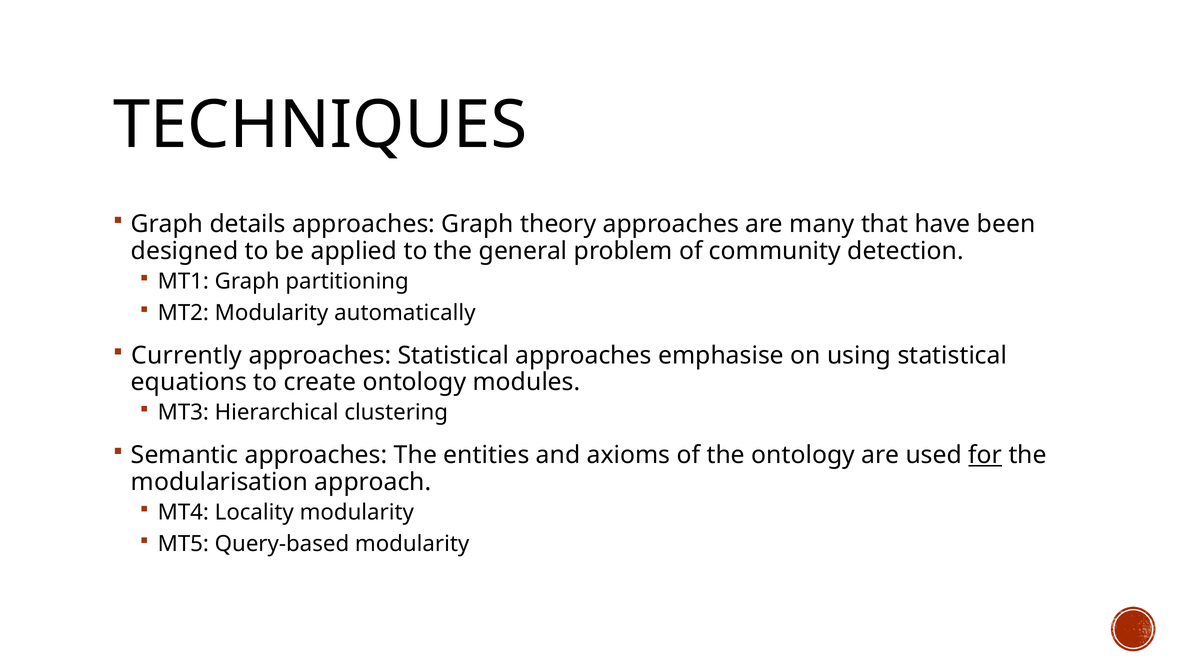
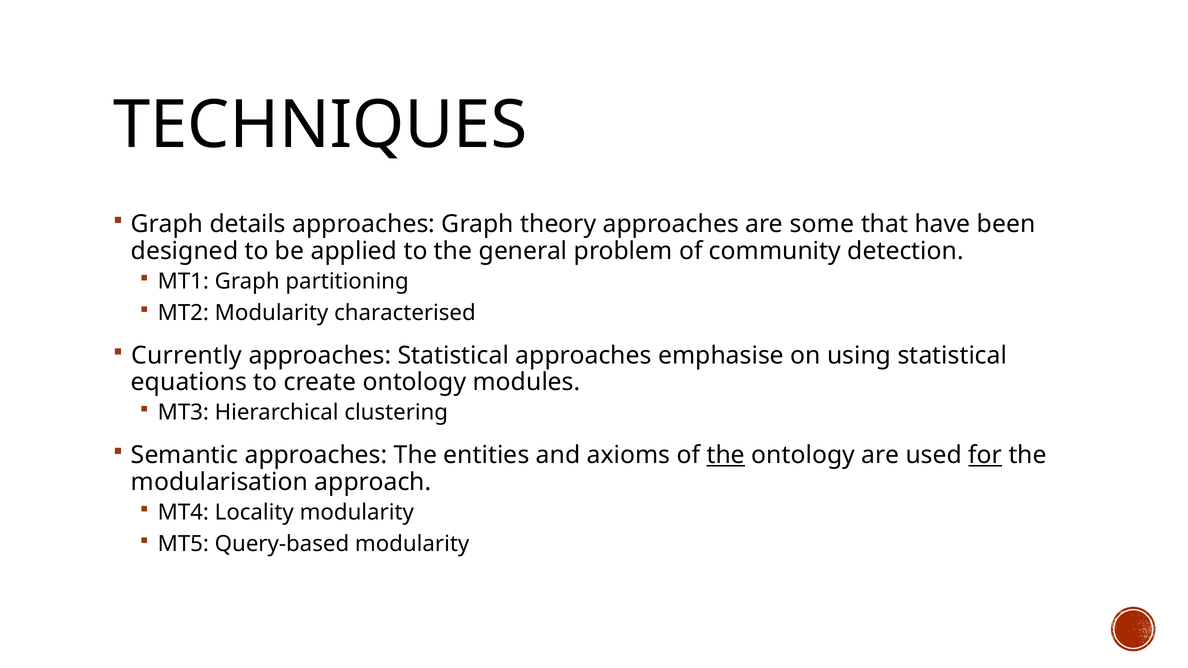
many: many -> some
automatically: automatically -> characterised
the at (726, 455) underline: none -> present
